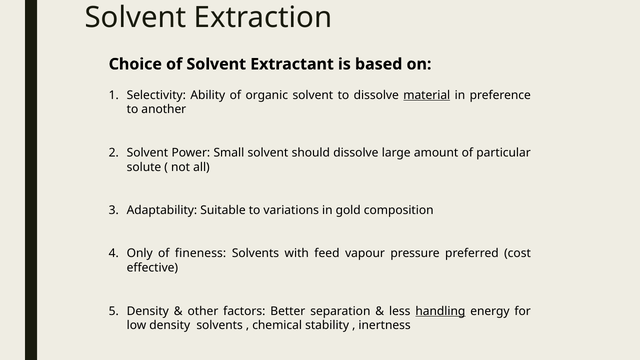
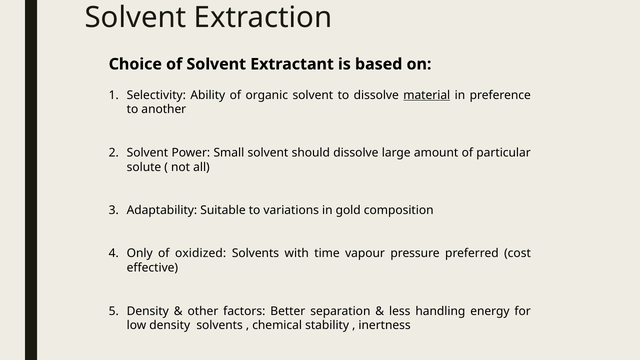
fineness: fineness -> oxidized
feed: feed -> time
handling underline: present -> none
